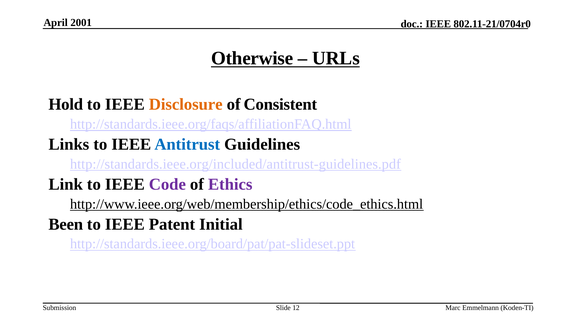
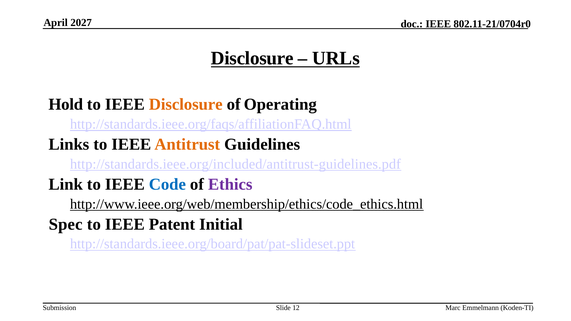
2001: 2001 -> 2027
Otherwise at (252, 58): Otherwise -> Disclosure
Consistent: Consistent -> Operating
Antitrust colour: blue -> orange
Code colour: purple -> blue
Been: Been -> Spec
